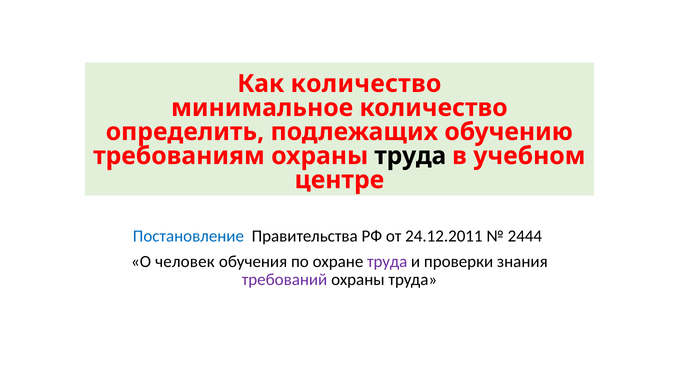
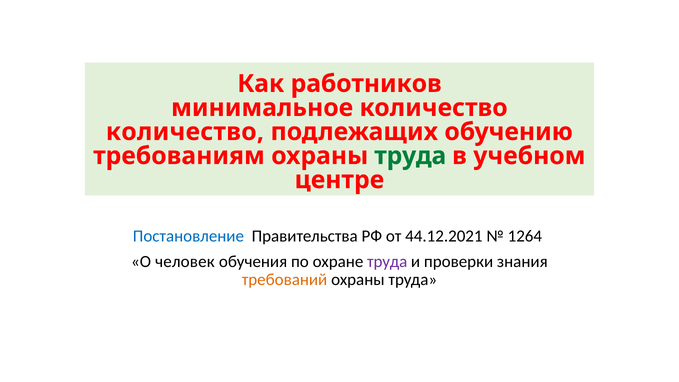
Как количество: количество -> работников
определить at (185, 132): определить -> количество
труда at (410, 156) colour: black -> green
24.12.2011: 24.12.2011 -> 44.12.2021
2444: 2444 -> 1264
требований colour: purple -> orange
